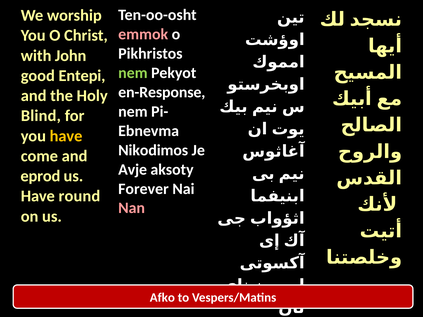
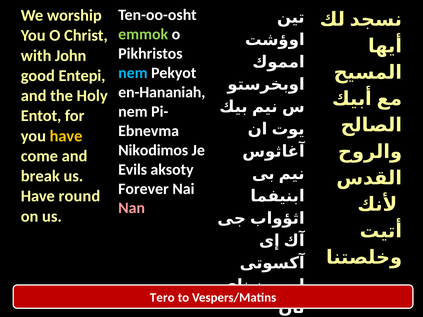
emmok colour: pink -> light green
nem at (133, 73) colour: light green -> light blue
en-Response: en-Response -> en-Hananiah
Blind: Blind -> Entot
Avje: Avje -> Evils
eprod: eprod -> break
Afko: Afko -> Tero
